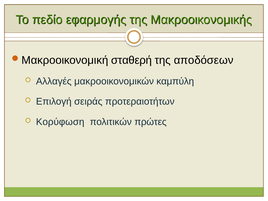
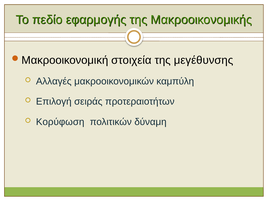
σταθερή: σταθερή -> στοιχεία
αποδόσεων: αποδόσεων -> μεγέθυνσης
πρώτες: πρώτες -> δύναμη
